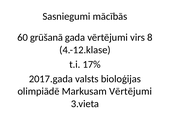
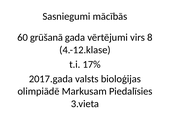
Markusam Vērtējumi: Vērtējumi -> Piedalīsies
